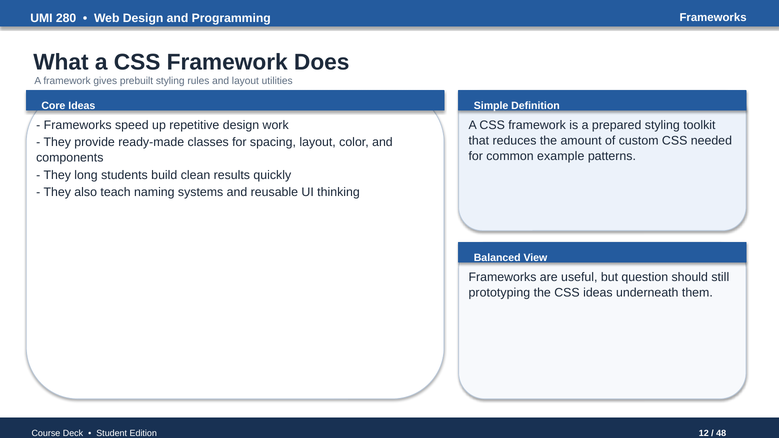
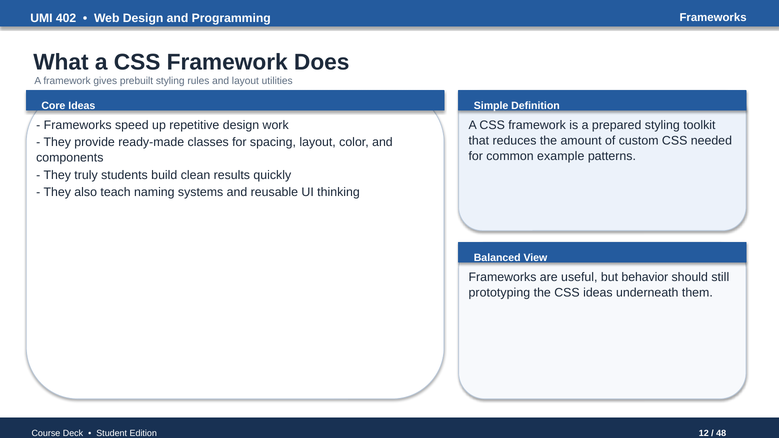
280: 280 -> 402
long: long -> truly
question: question -> behavior
